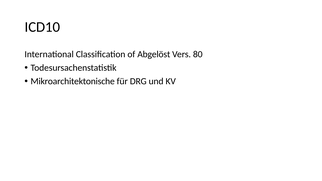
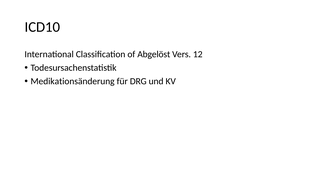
80: 80 -> 12
Mikroarchitektonische: Mikroarchitektonische -> Medikationsänderung
